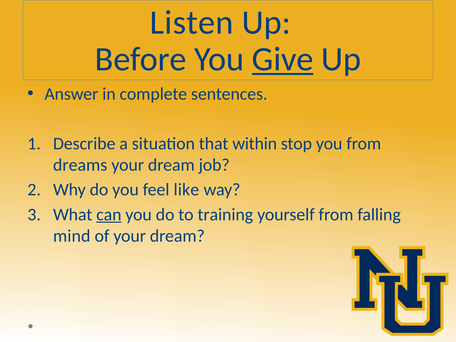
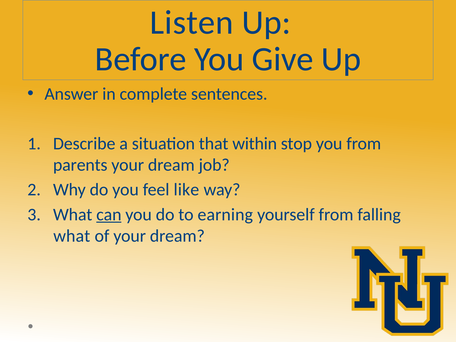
Give underline: present -> none
dreams: dreams -> parents
training: training -> earning
mind at (72, 236): mind -> what
